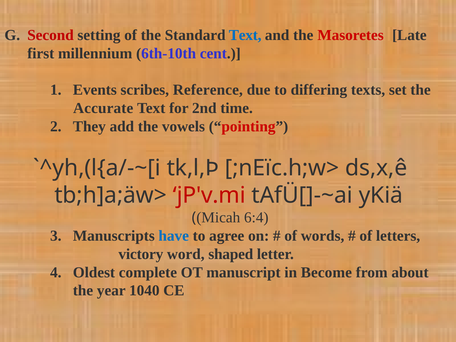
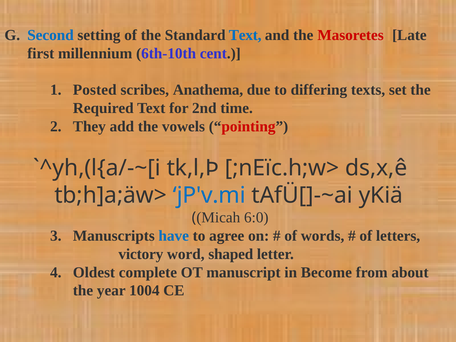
Second colour: red -> blue
Events: Events -> Posted
Reference: Reference -> Anathema
Accurate: Accurate -> Required
jP'v.mi colour: red -> blue
6:4: 6:4 -> 6:0
1040: 1040 -> 1004
